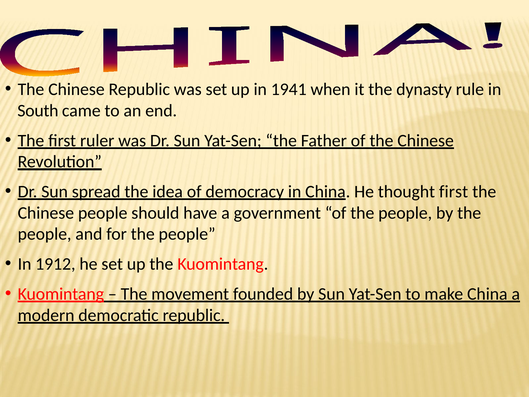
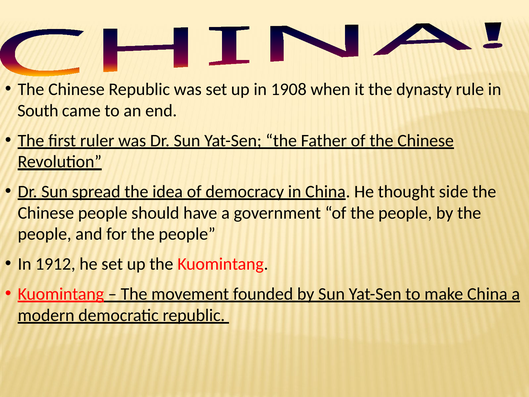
1941: 1941 -> 1908
thought first: first -> side
